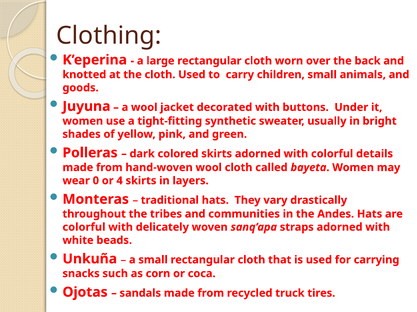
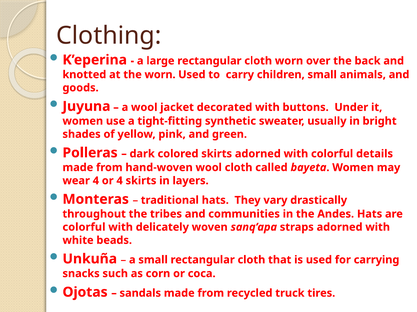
the cloth: cloth -> worn
wear 0: 0 -> 4
